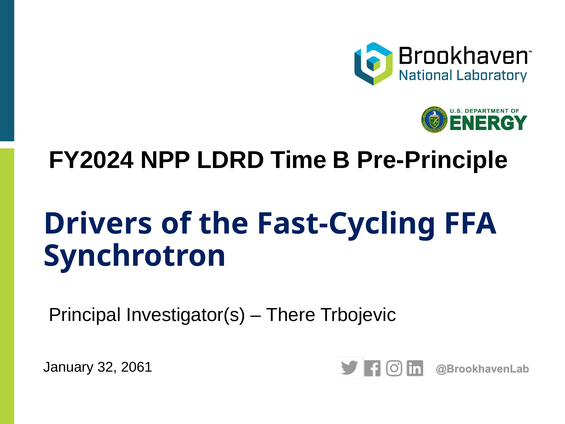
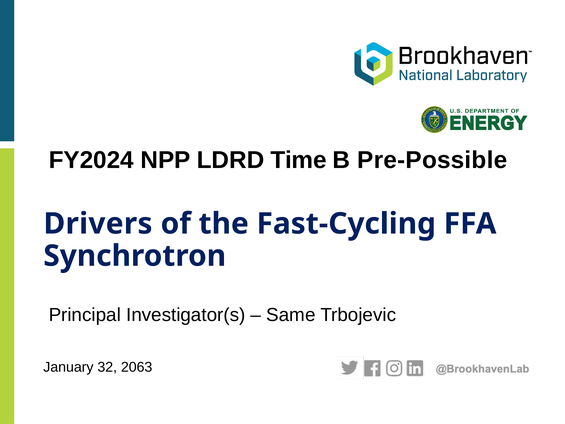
Pre-Principle: Pre-Principle -> Pre-Possible
There: There -> Same
2061: 2061 -> 2063
